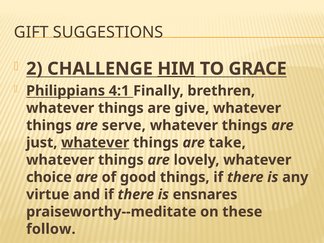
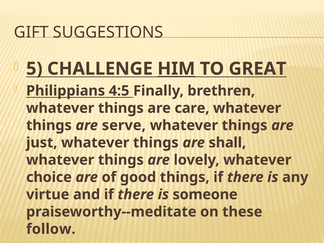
2: 2 -> 5
GRACE: GRACE -> GREAT
4:1: 4:1 -> 4:5
give: give -> care
whatever at (95, 143) underline: present -> none
take: take -> shall
ensnares: ensnares -> someone
